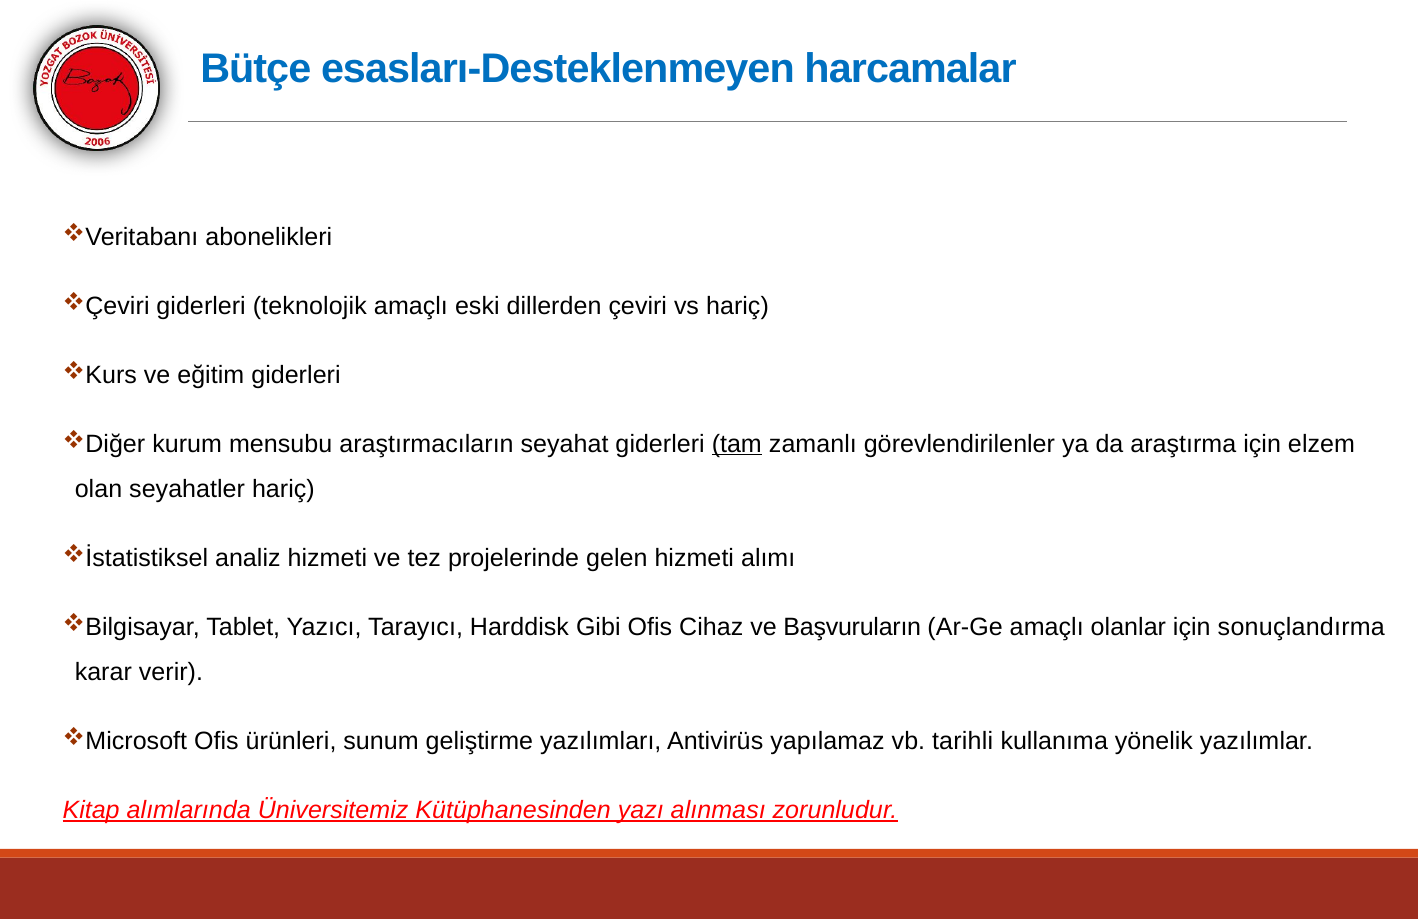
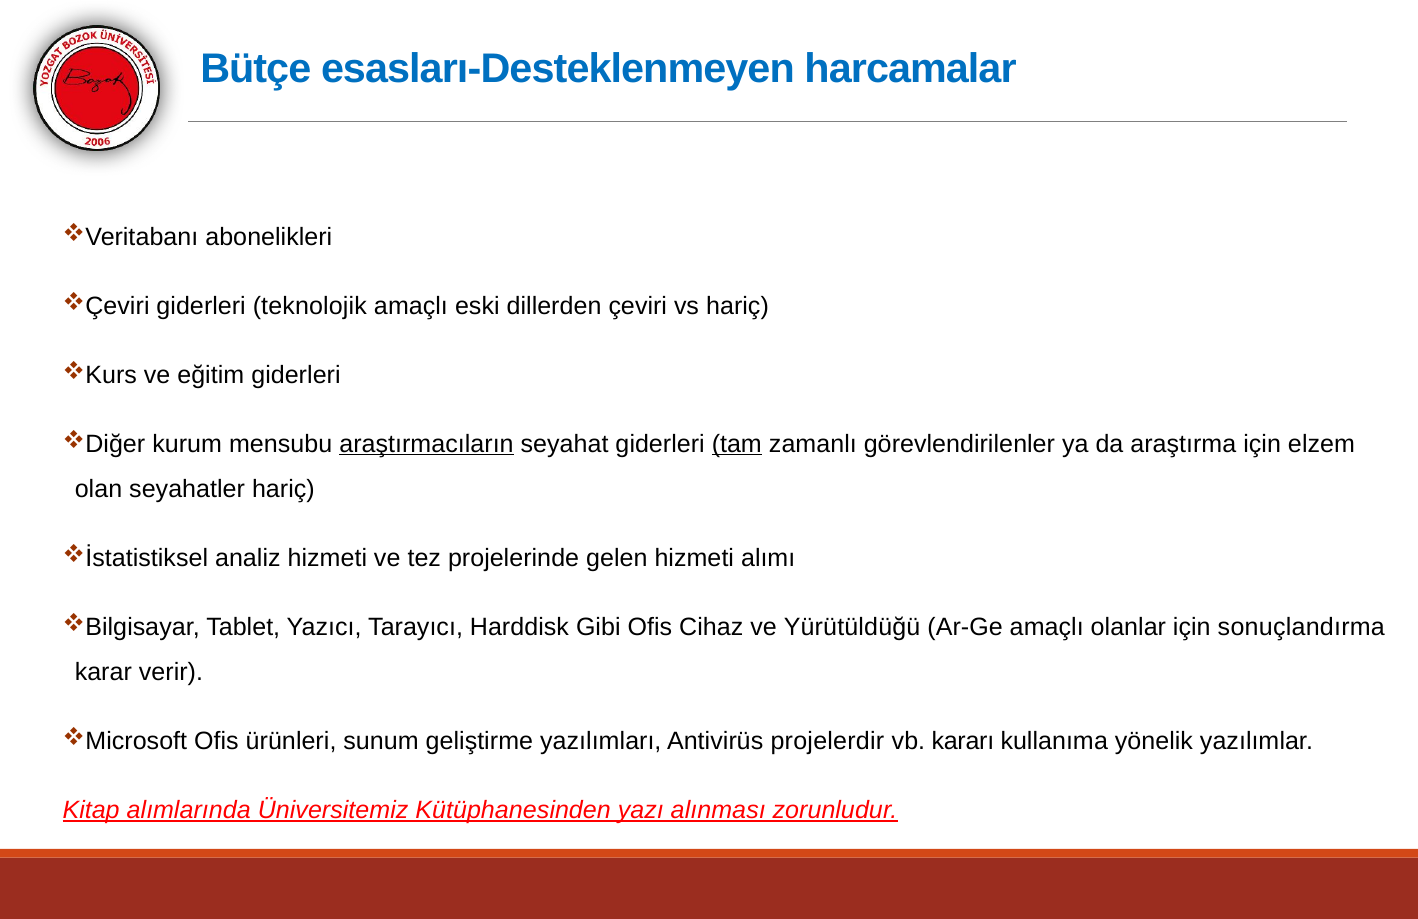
araştırmacıların underline: none -> present
Başvuruların: Başvuruların -> Yürütüldüğü
yapılamaz: yapılamaz -> projelerdir
tarihli: tarihli -> kararı
